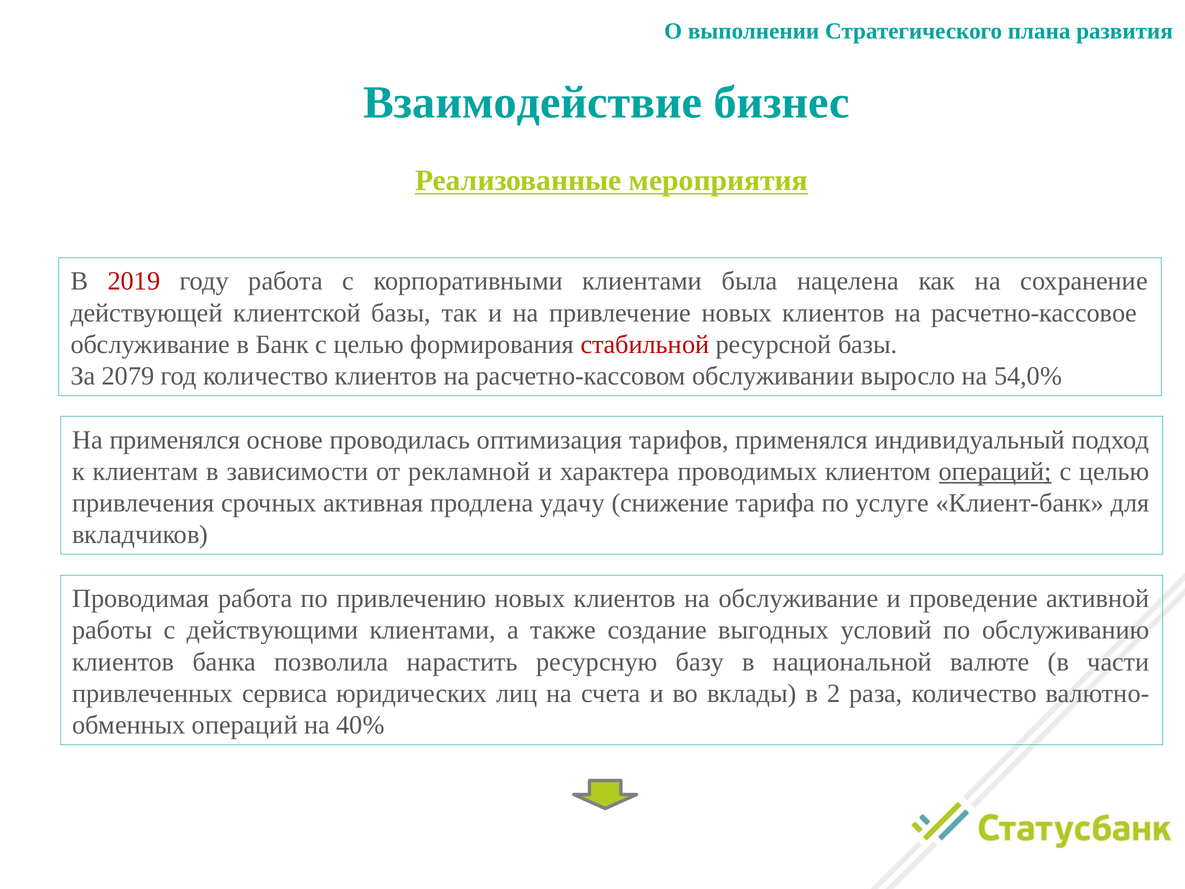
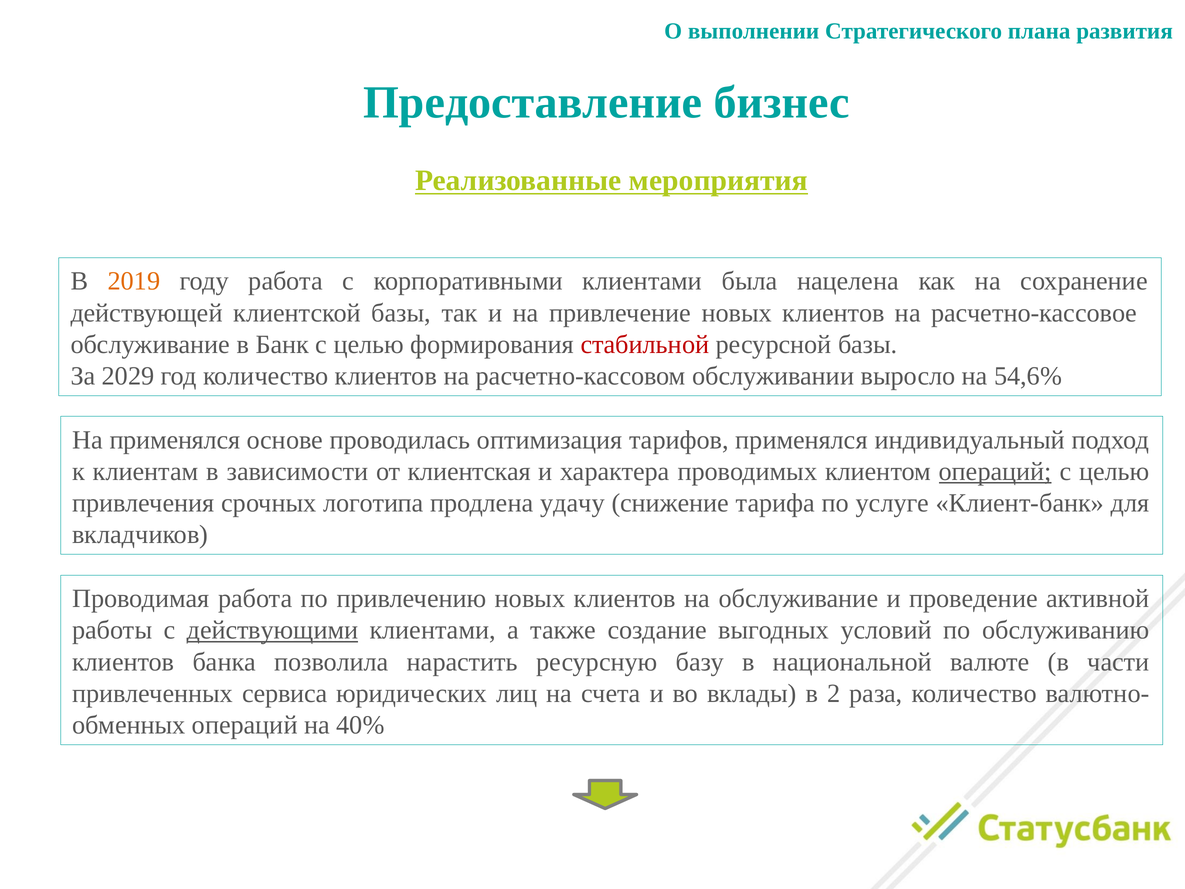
Взаимодействие: Взаимодействие -> Предоставление
2019 colour: red -> orange
2079: 2079 -> 2029
54,0%: 54,0% -> 54,6%
рекламной: рекламной -> клиентская
активная: активная -> логотипа
действующими underline: none -> present
